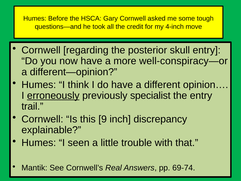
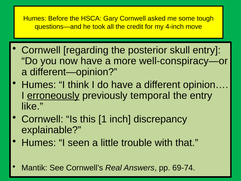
specialist: specialist -> temporal
trail: trail -> like
9: 9 -> 1
